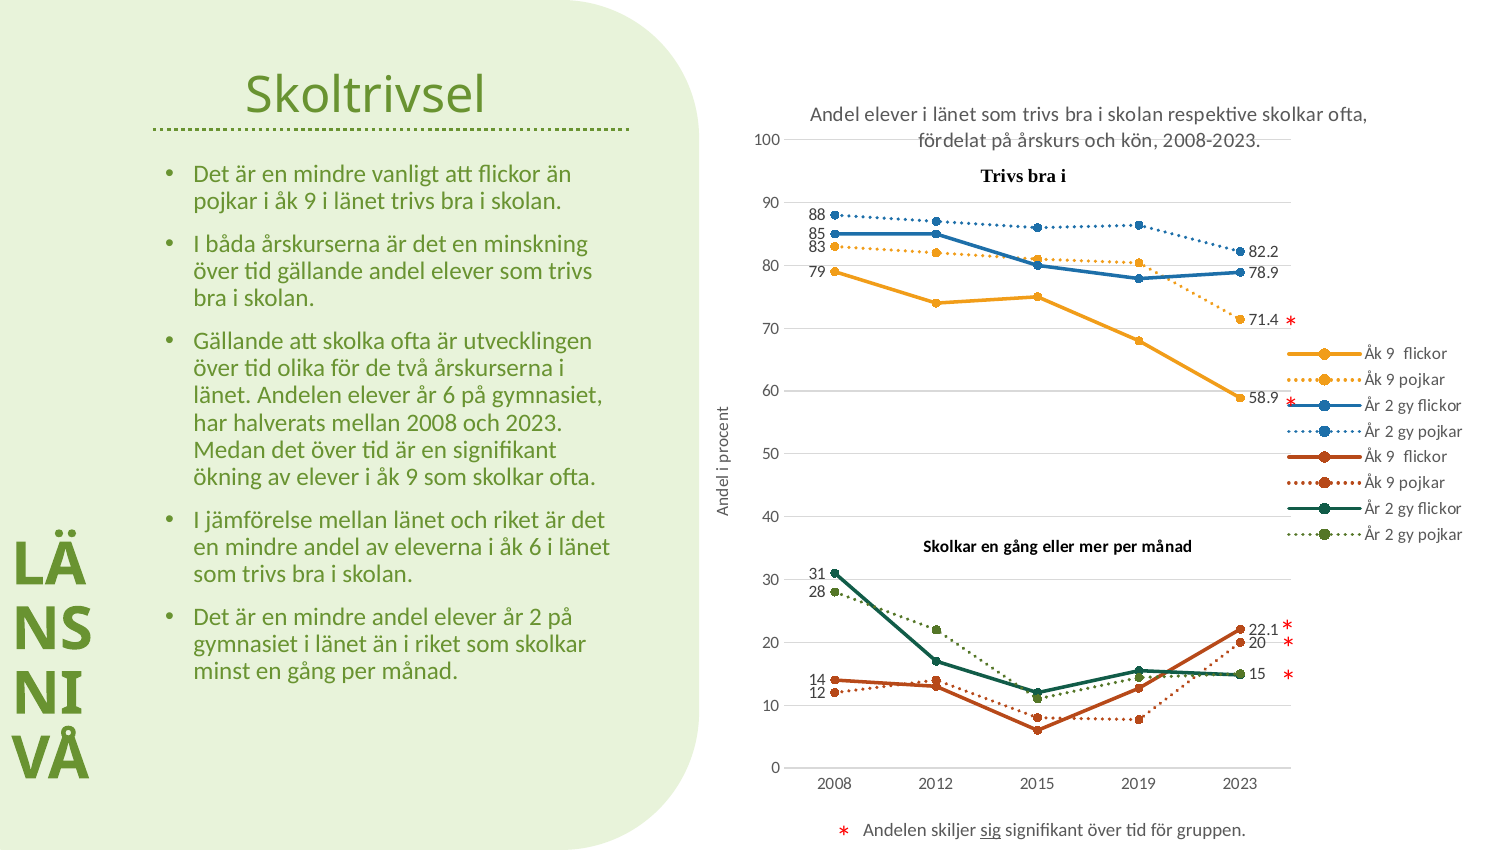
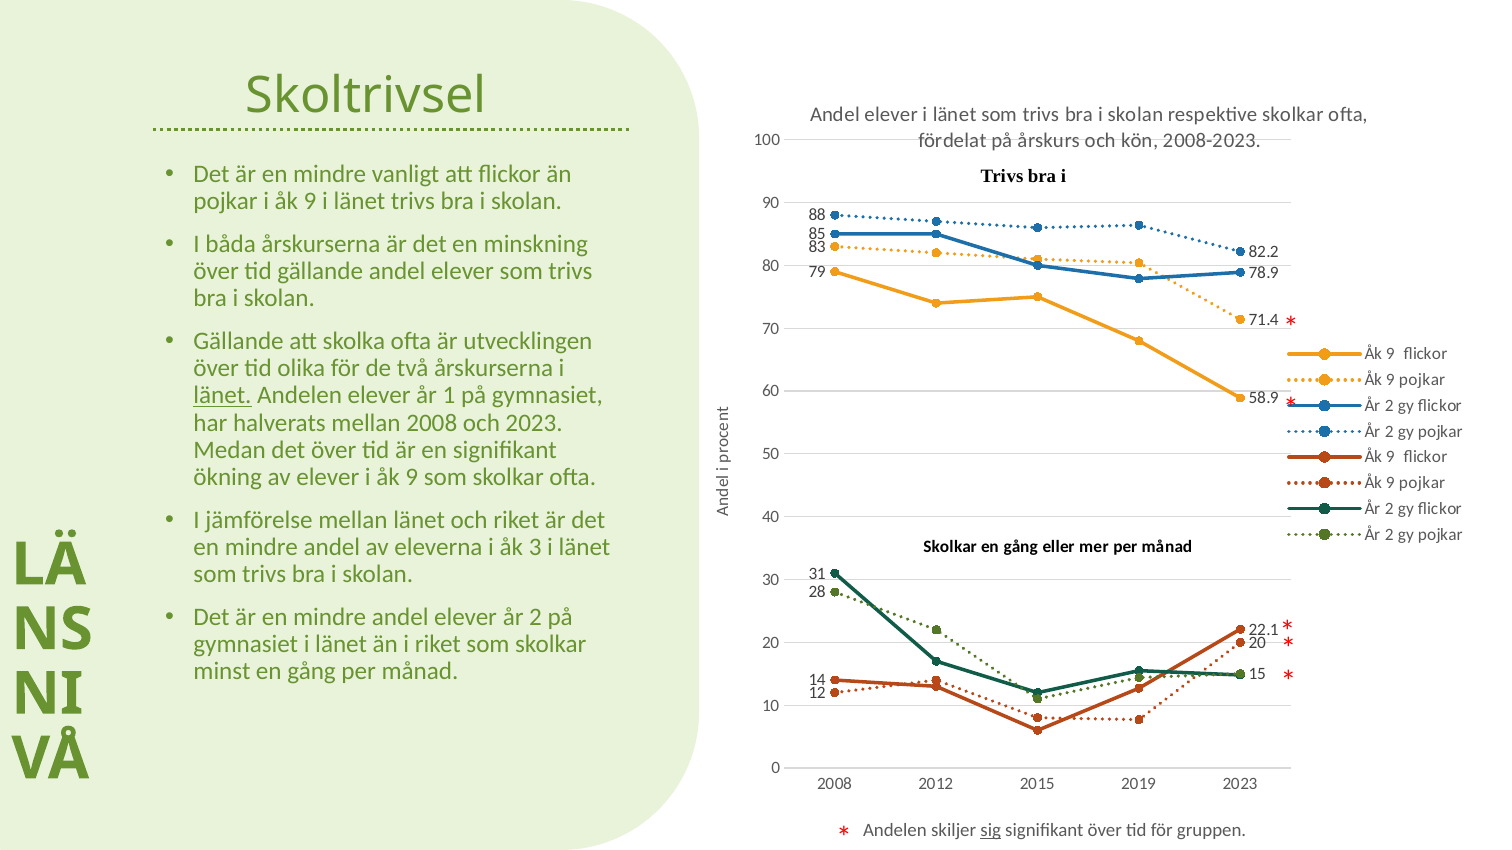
länet at (223, 396) underline: none -> present
år 6: 6 -> 1
åk 6: 6 -> 3
